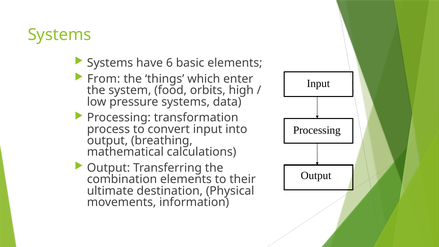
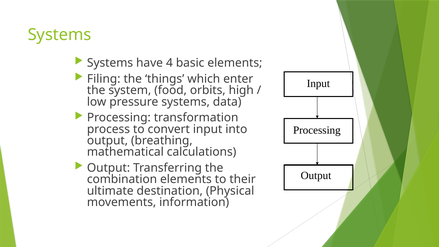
6: 6 -> 4
From: From -> Filing
